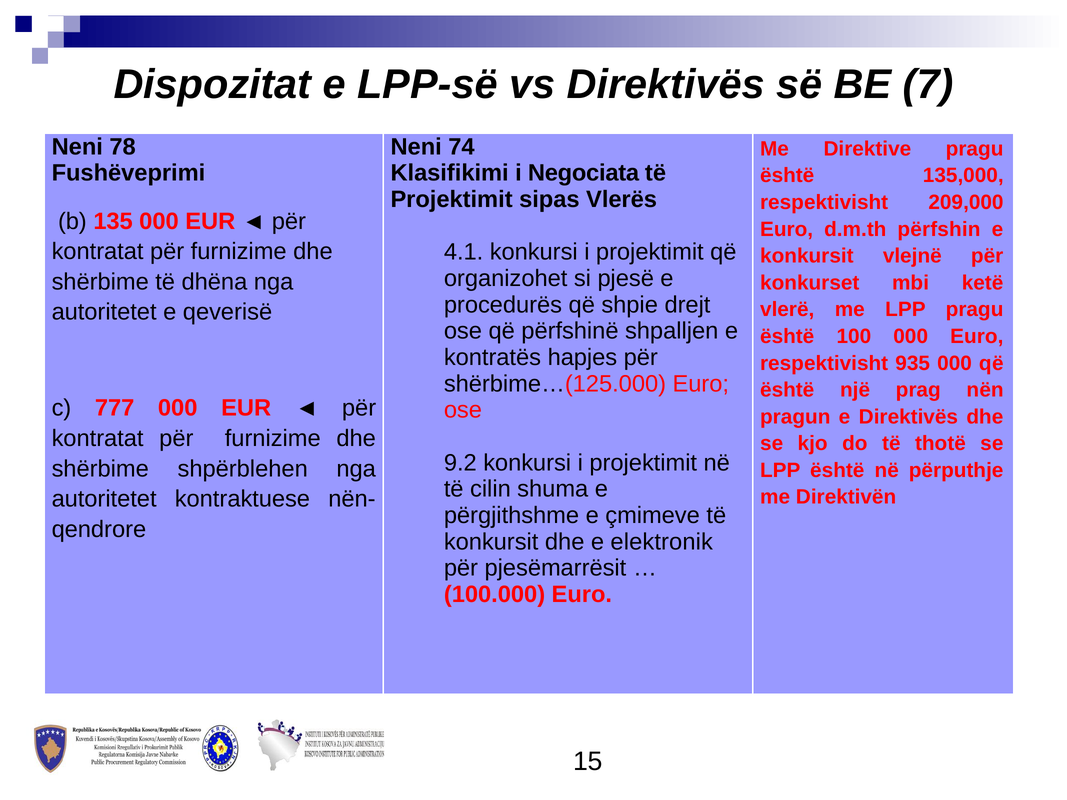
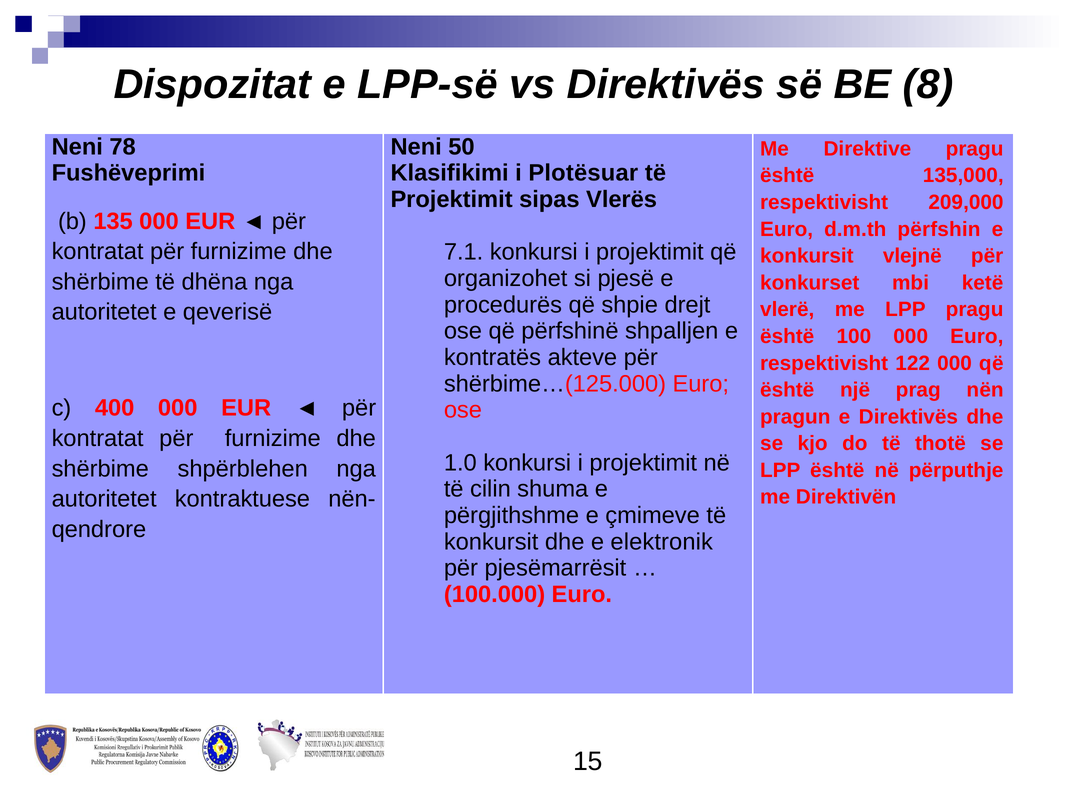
7: 7 -> 8
74: 74 -> 50
Negociata: Negociata -> Plotësuar
4.1: 4.1 -> 7.1
hapjes: hapjes -> akteve
935: 935 -> 122
777: 777 -> 400
9.2: 9.2 -> 1.0
